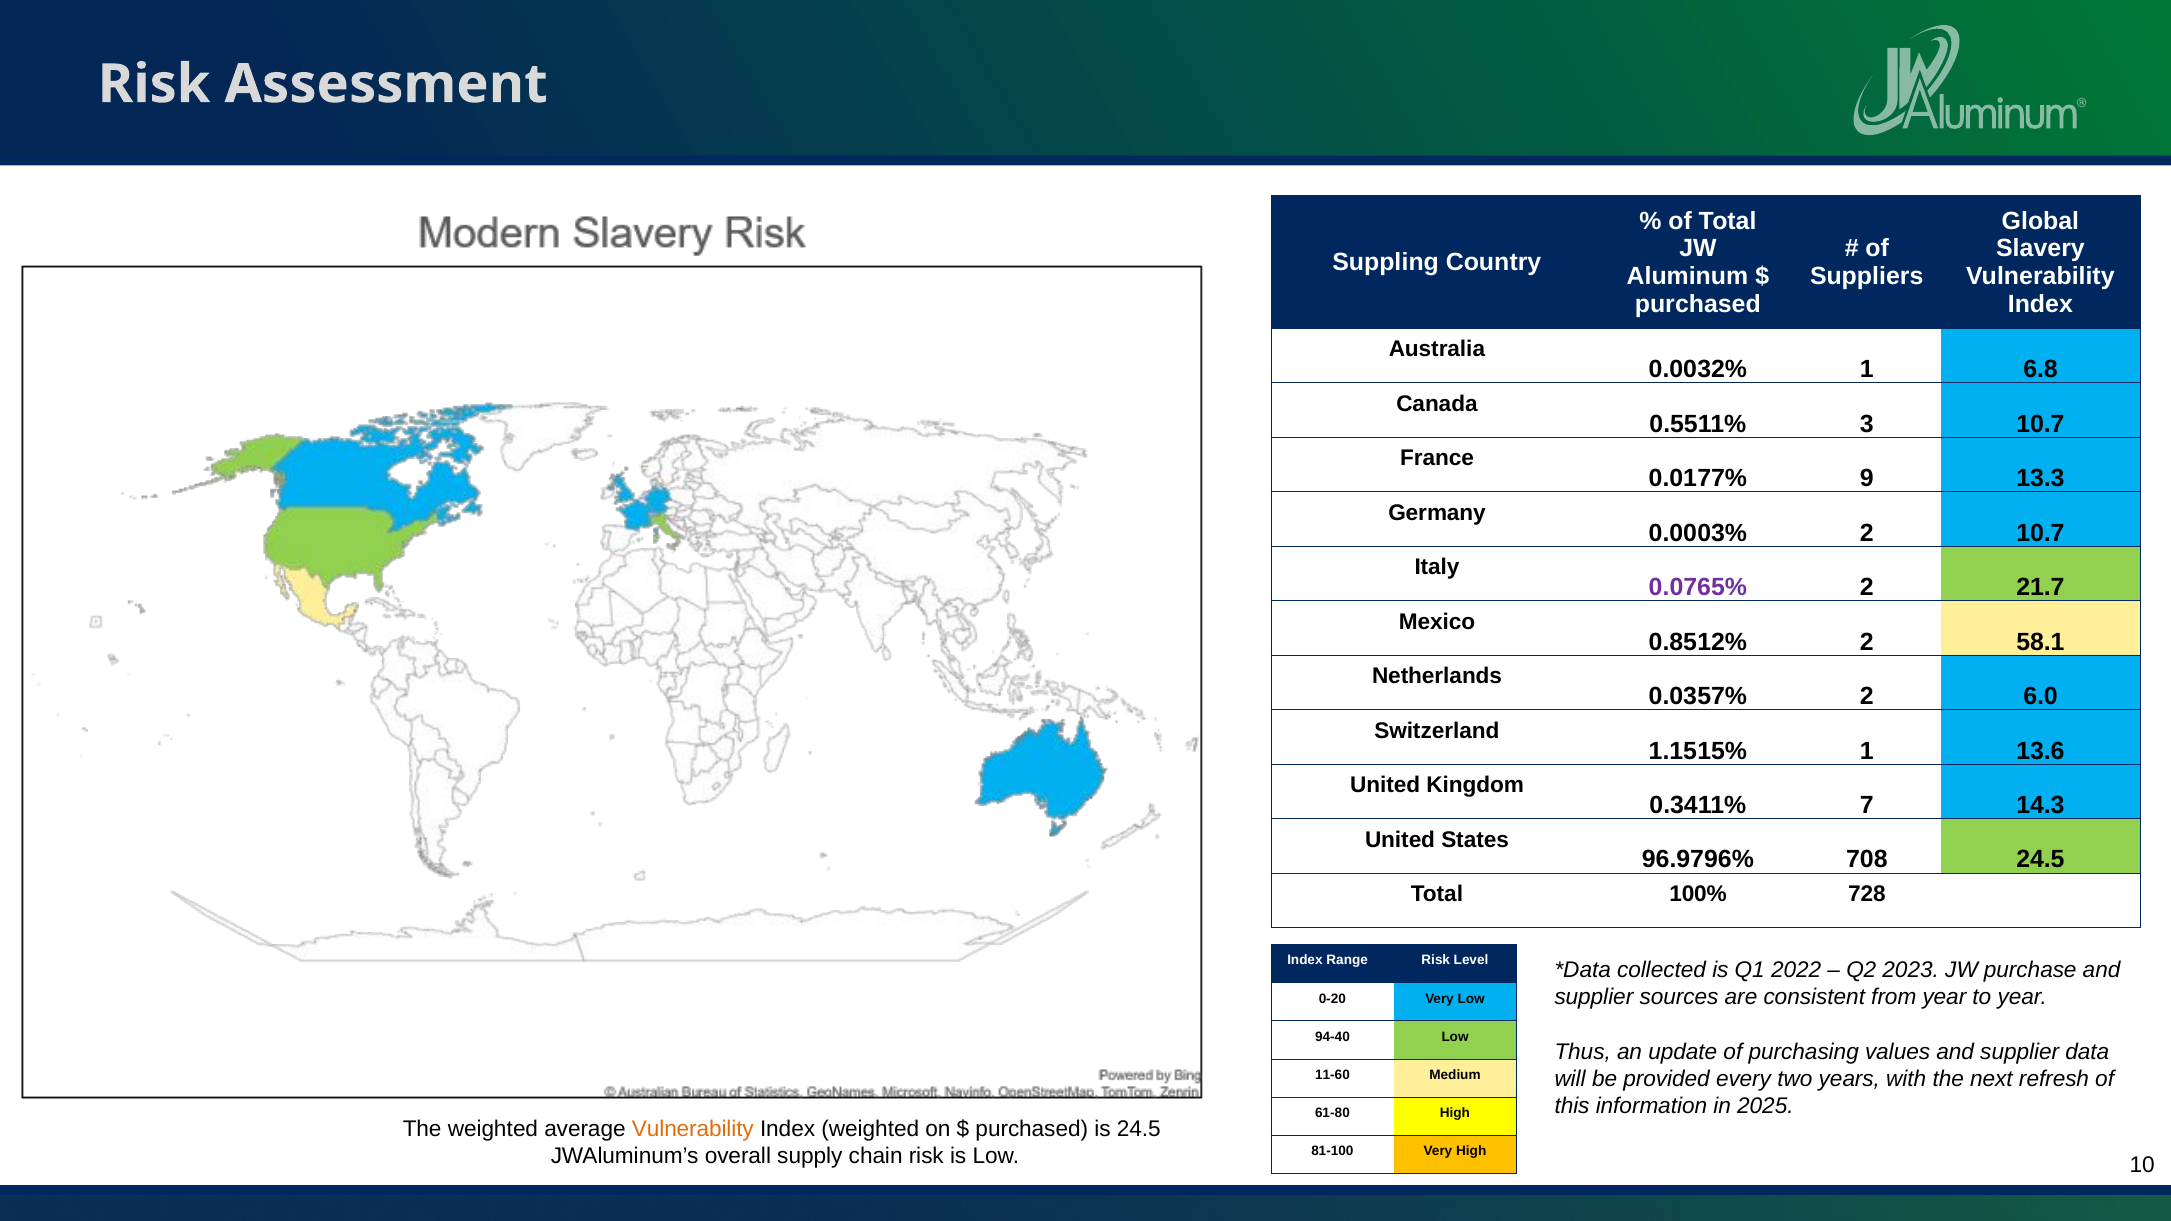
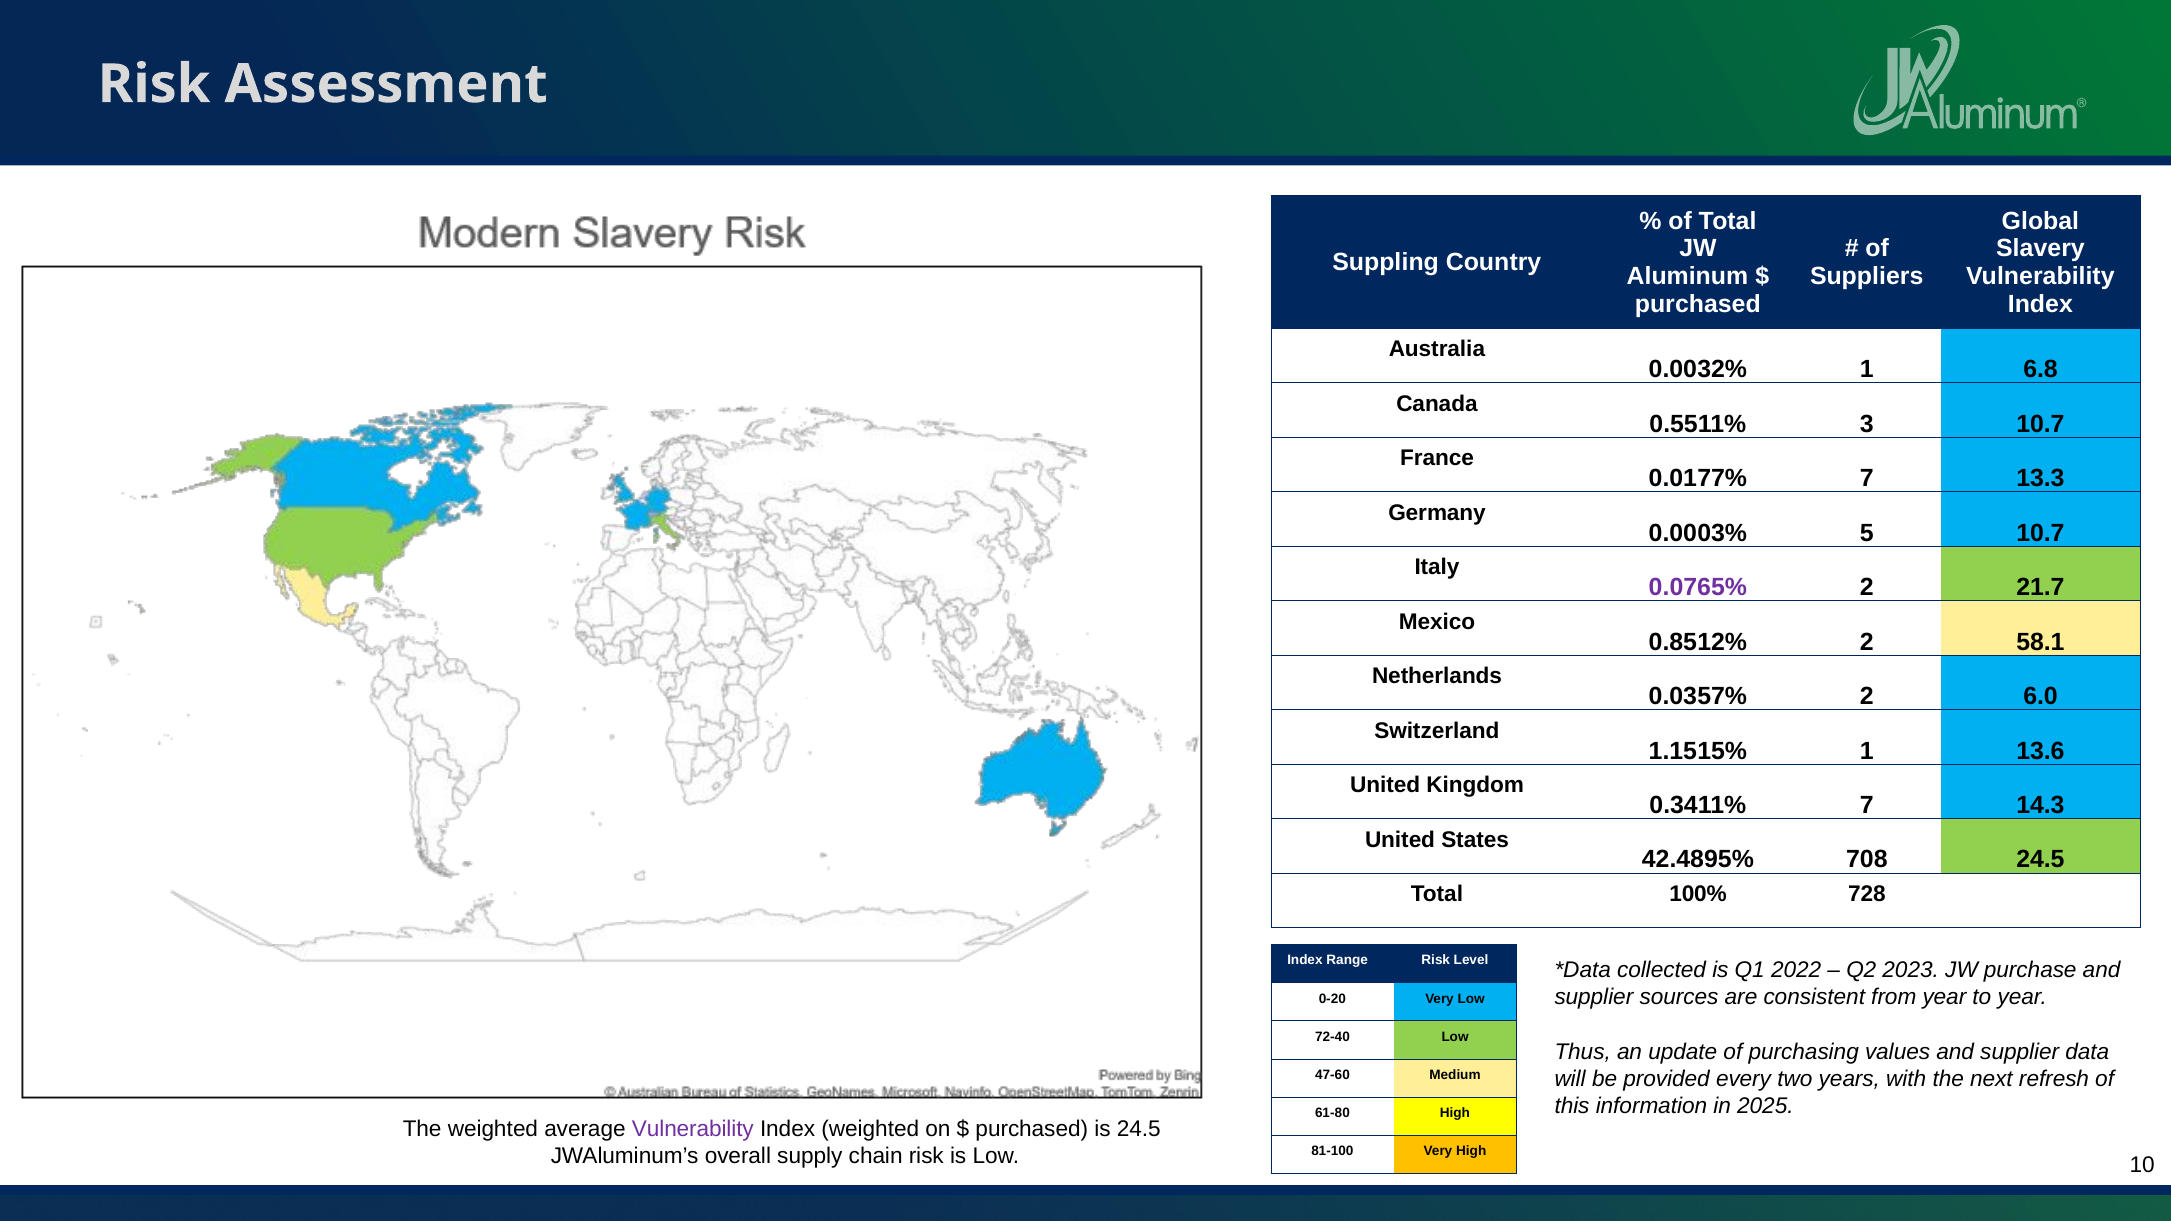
0.0177% 9: 9 -> 7
0.0003% 2: 2 -> 5
96.9796%: 96.9796% -> 42.4895%
94-40: 94-40 -> 72-40
11-60: 11-60 -> 47-60
Vulnerability at (693, 1129) colour: orange -> purple
